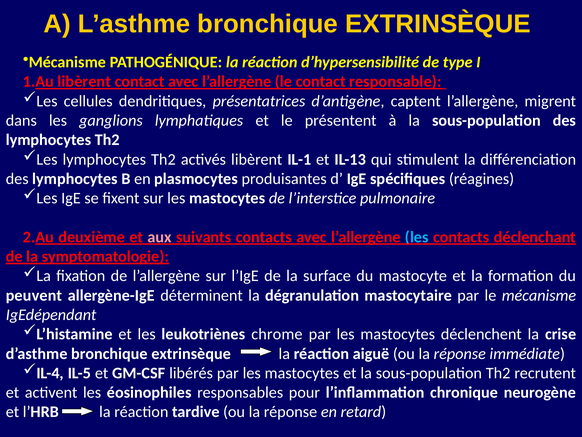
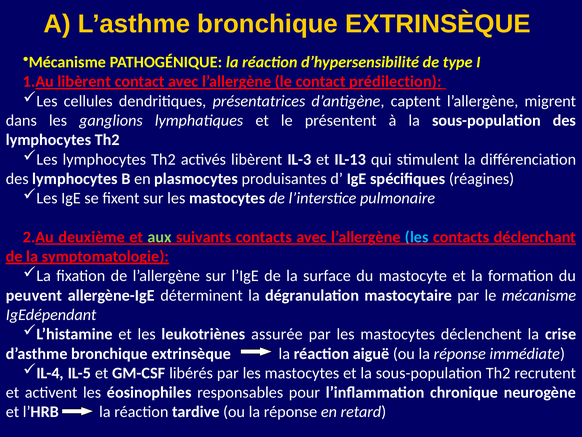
responsable: responsable -> prédilection
IL-1: IL-1 -> IL-3
aux colour: pink -> light green
chrome: chrome -> assurée
